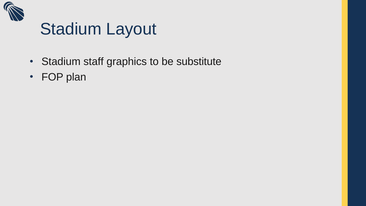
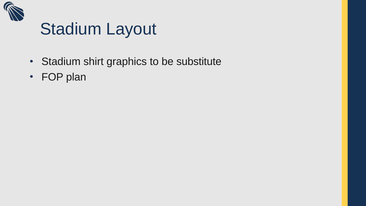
staff: staff -> shirt
